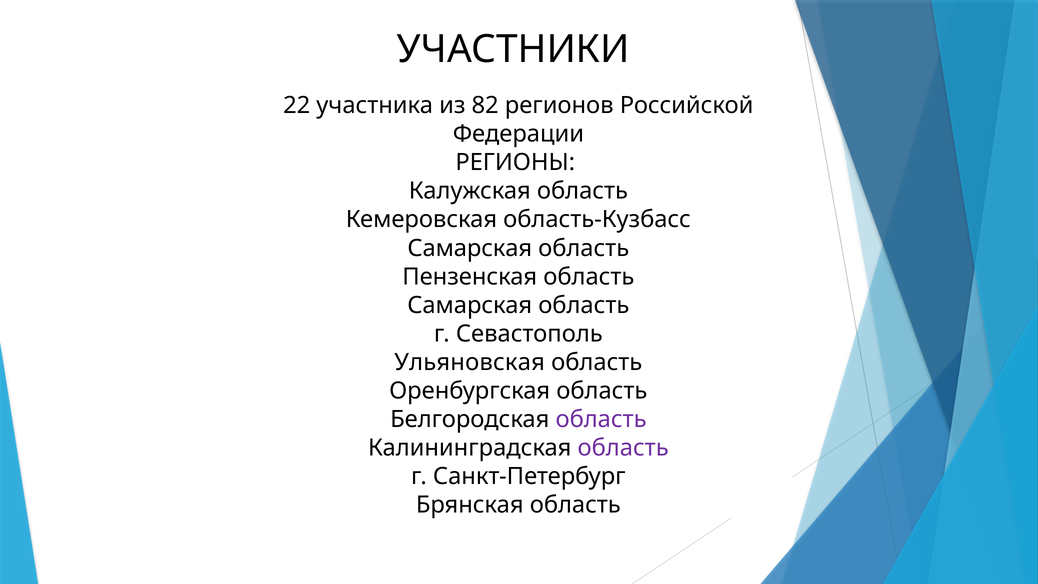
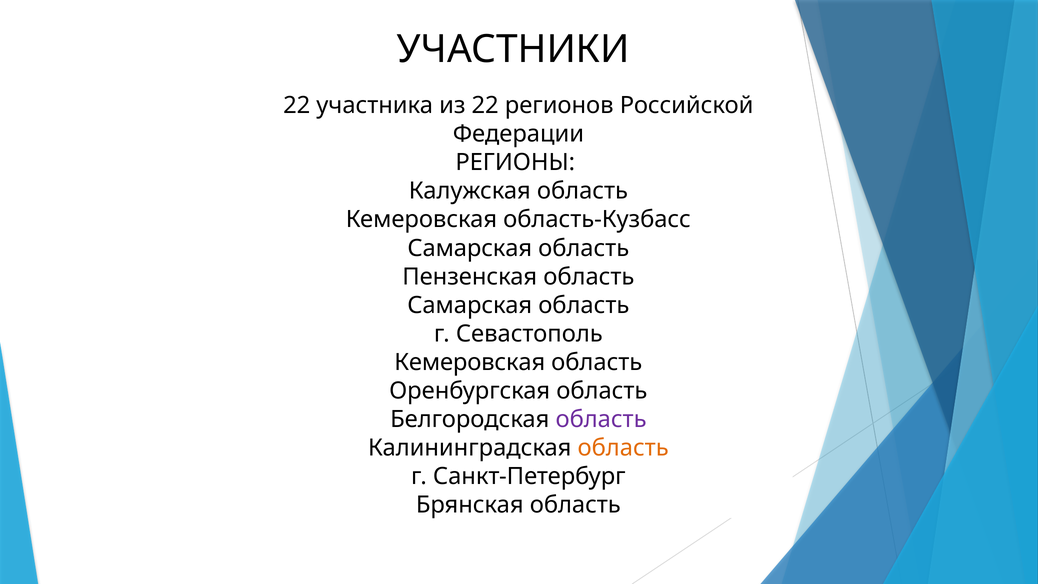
из 82: 82 -> 22
Ульяновская at (470, 362): Ульяновская -> Кемеровская
область at (623, 448) colour: purple -> orange
